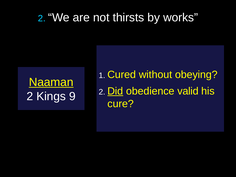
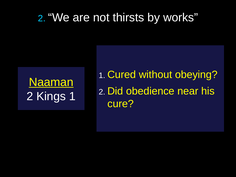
Did underline: present -> none
valid: valid -> near
Kings 9: 9 -> 1
